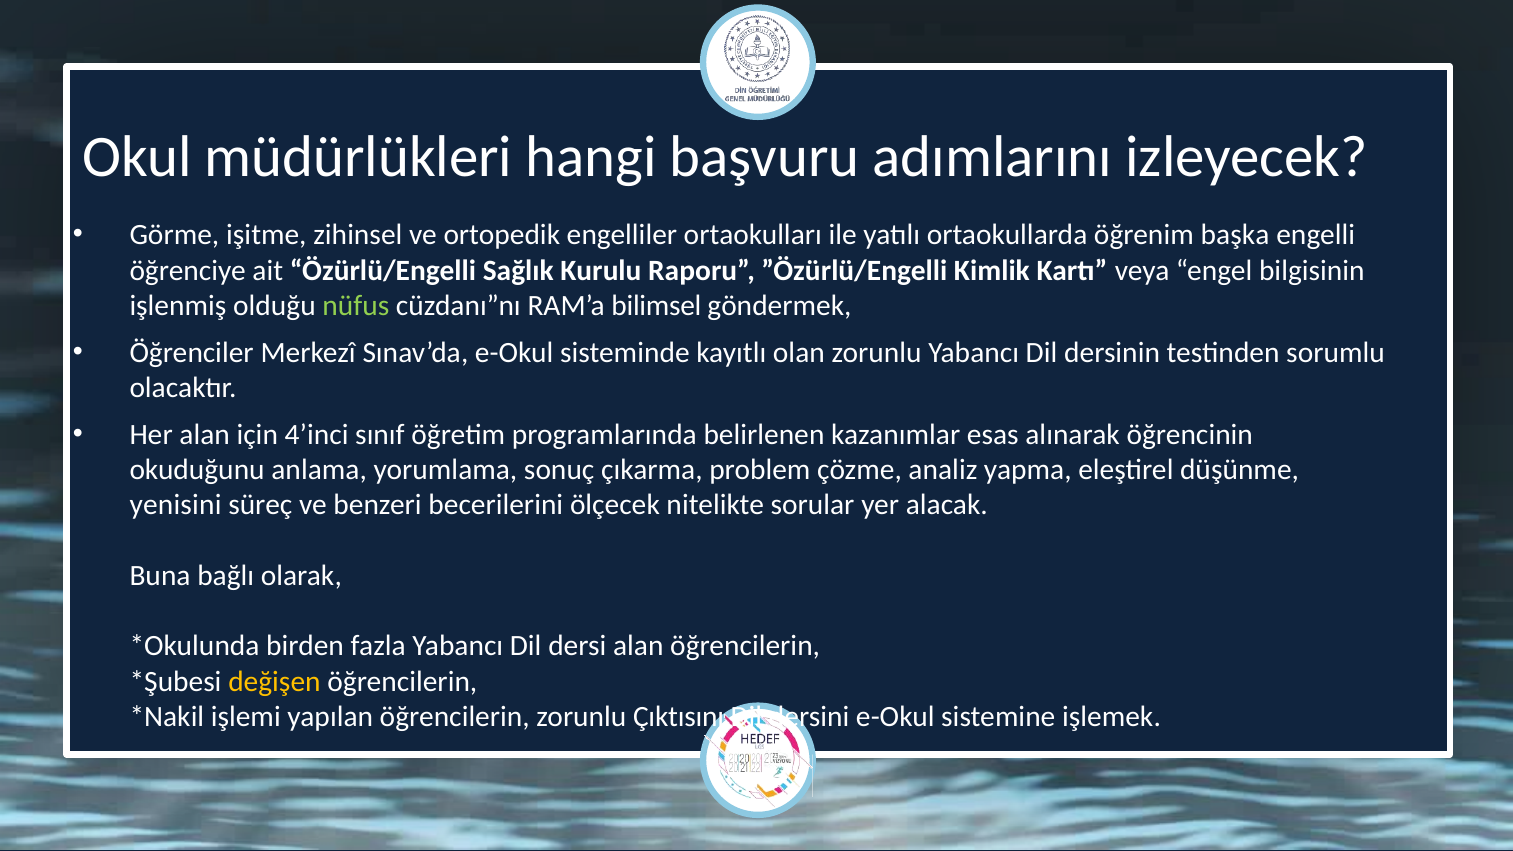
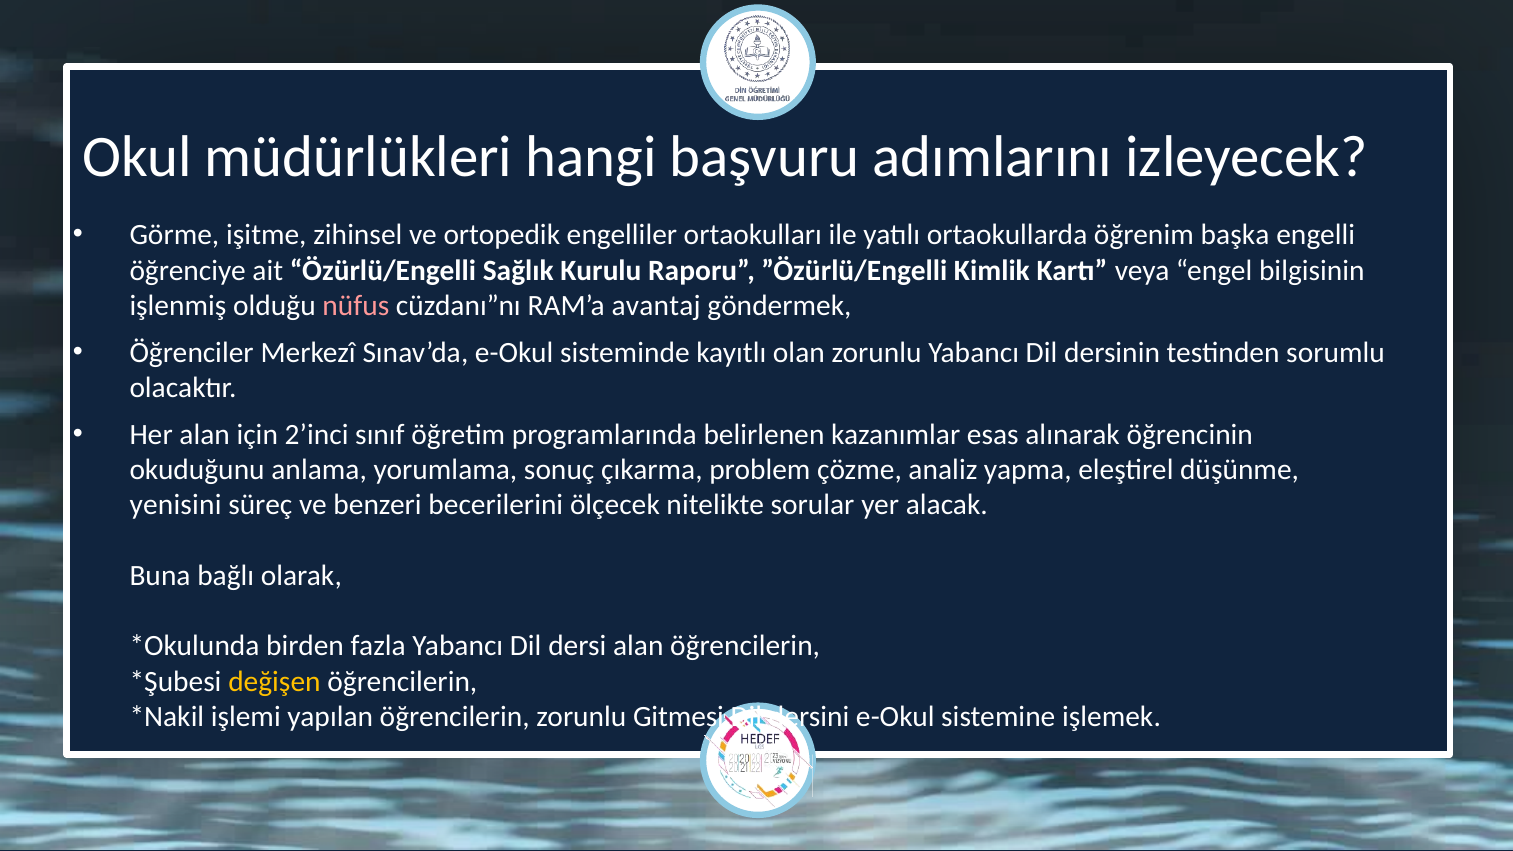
nüfus colour: light green -> pink
bilimsel: bilimsel -> avantaj
4’inci: 4’inci -> 2’inci
Çıktısını: Çıktısını -> Gitmesi
